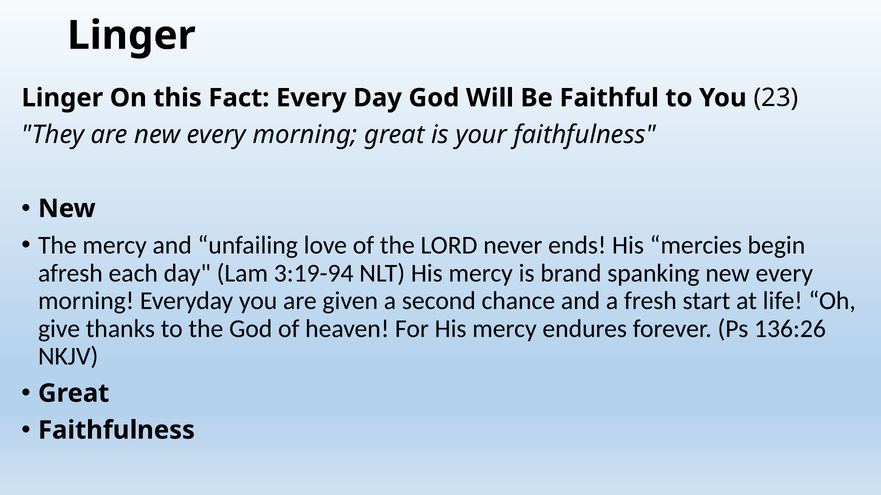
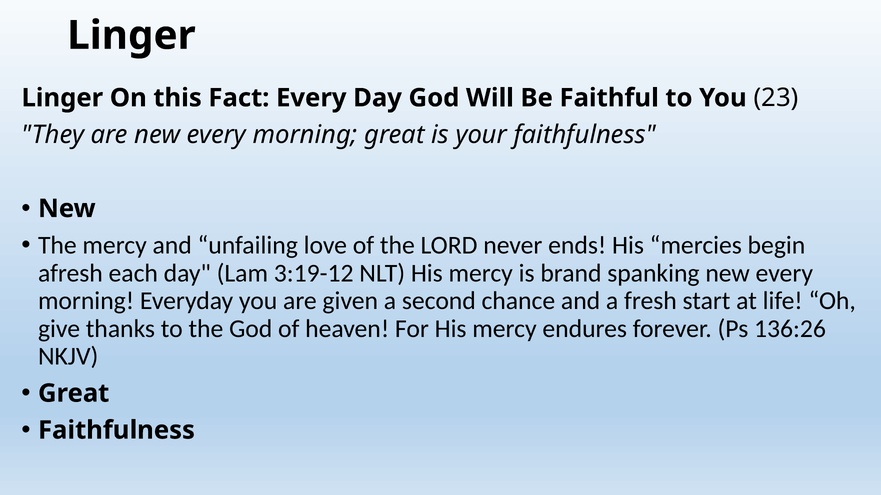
3:19-94: 3:19-94 -> 3:19-12
